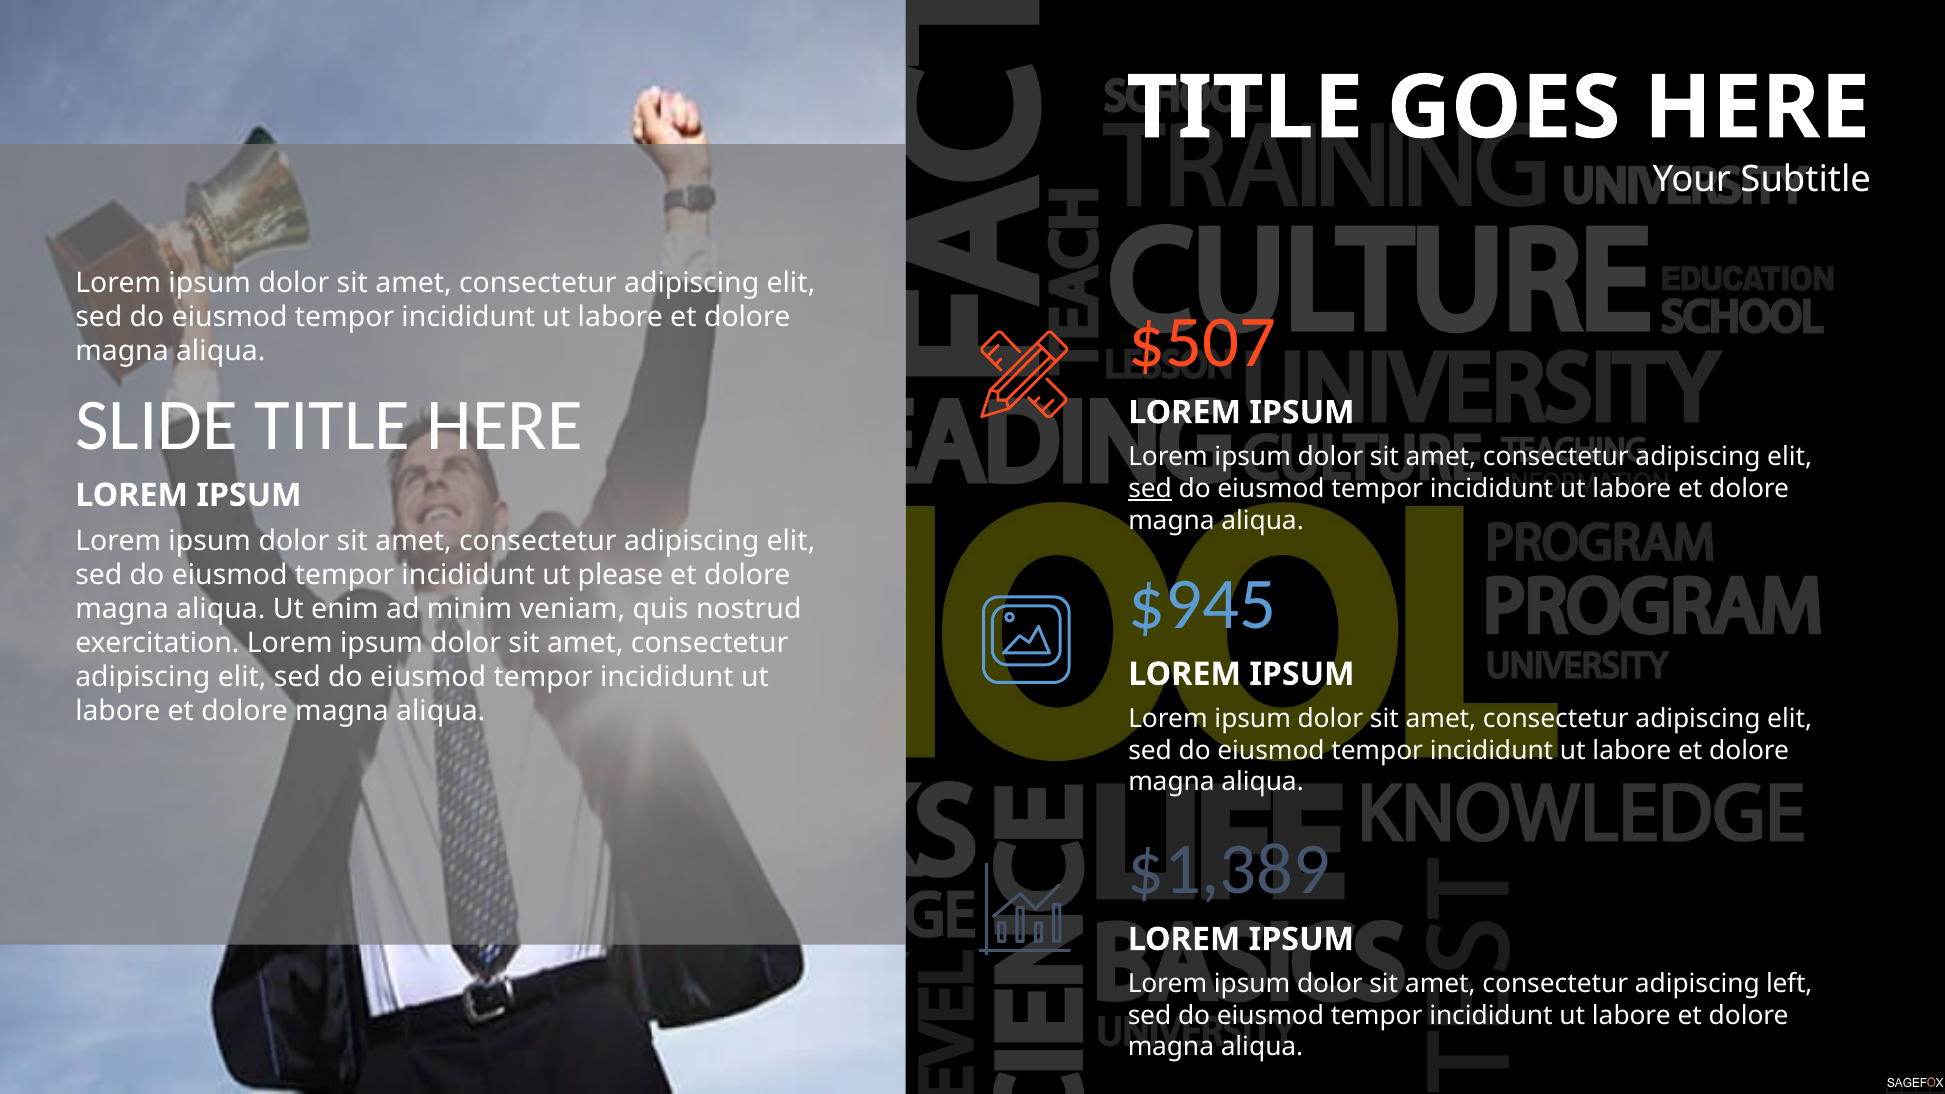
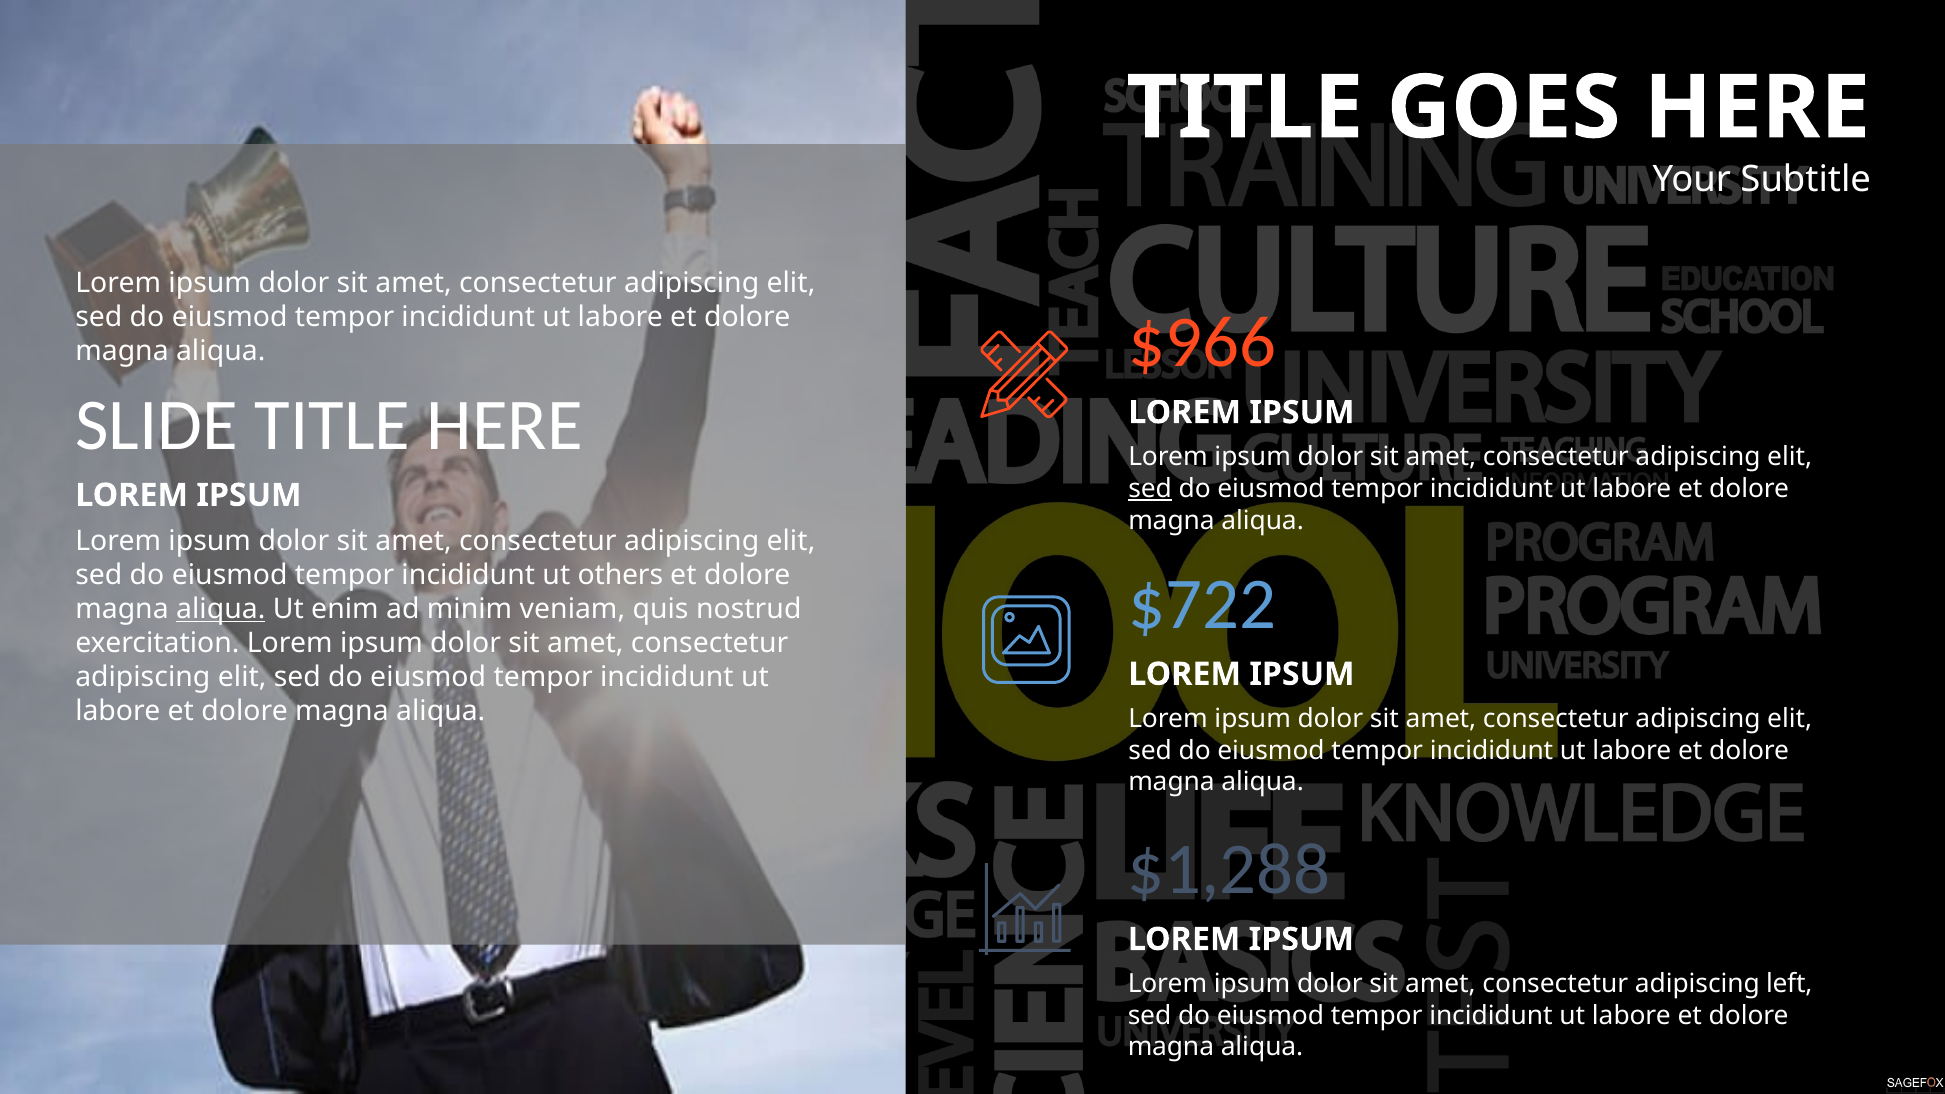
$507: $507 -> $966
please: please -> others
$945: $945 -> $722
aliqua at (221, 609) underline: none -> present
$1,389: $1,389 -> $1,288
